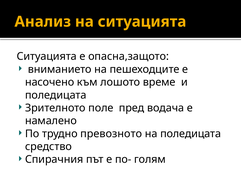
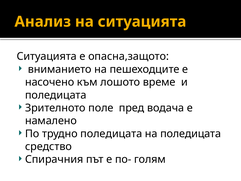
трудно превозното: превозното -> поледицата
